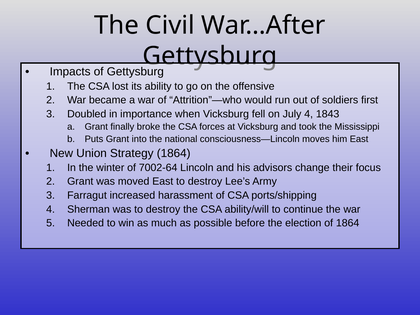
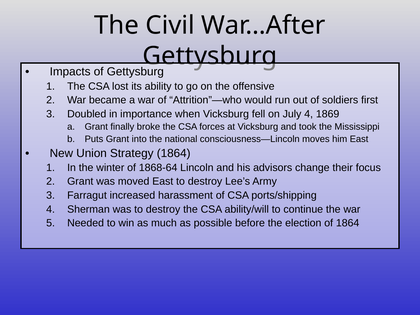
1843: 1843 -> 1869
7002-64: 7002-64 -> 1868-64
